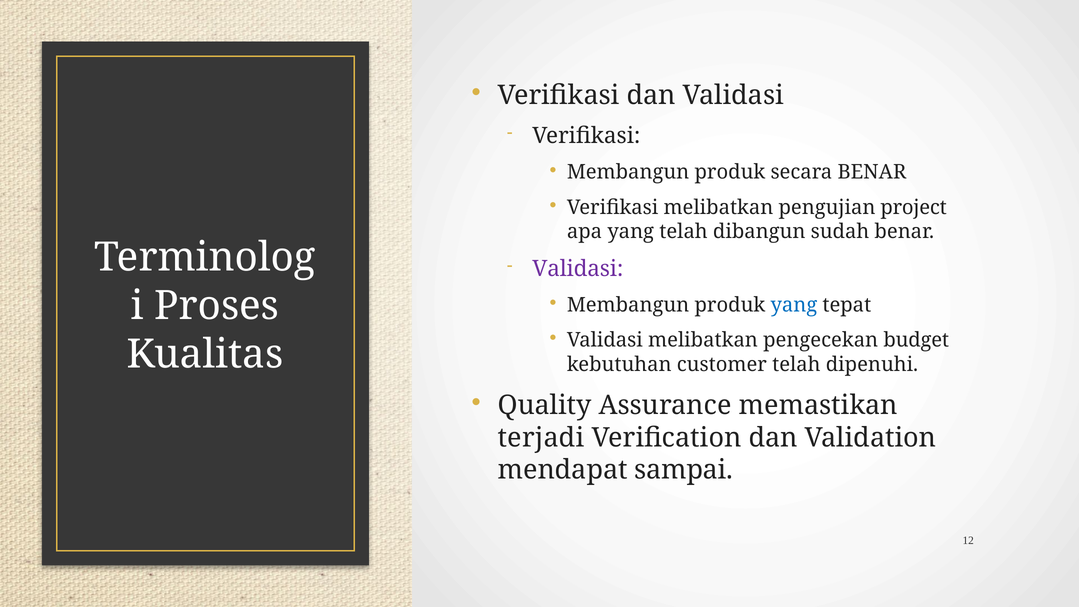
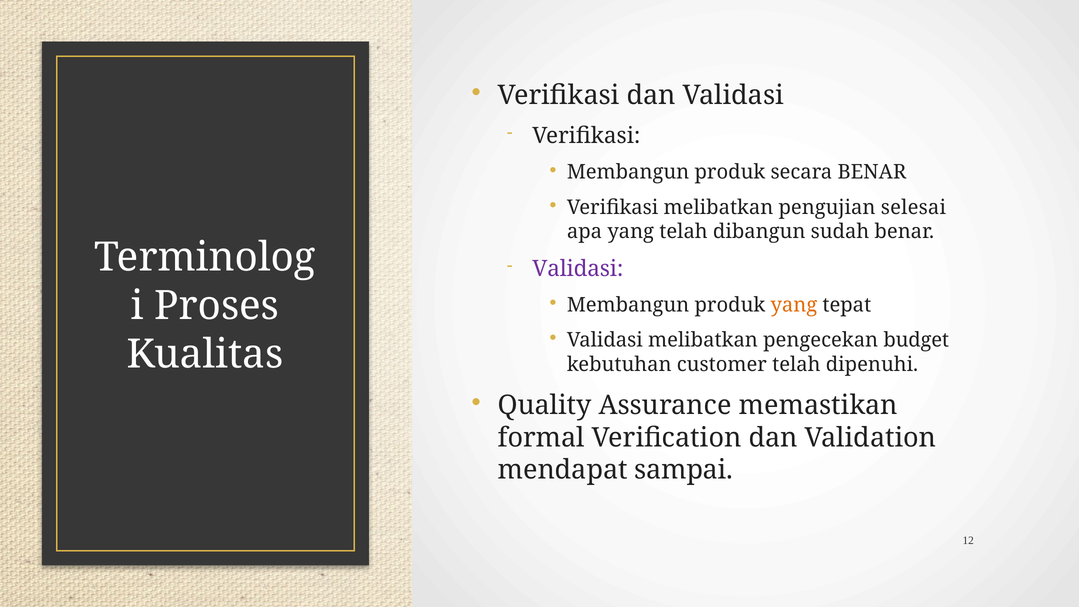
project: project -> selesai
yang at (794, 305) colour: blue -> orange
terjadi: terjadi -> formal
